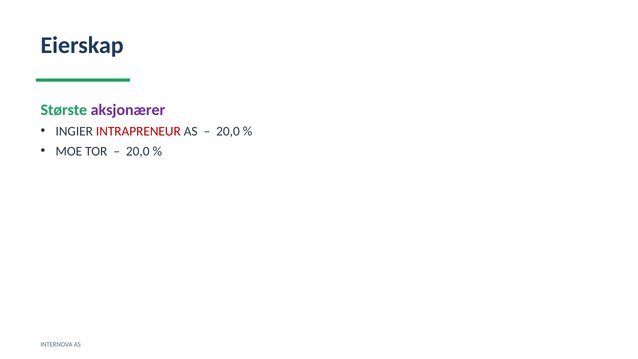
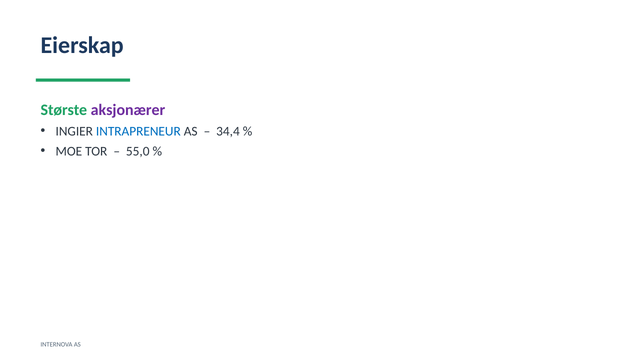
INTRAPRENEUR colour: red -> blue
20,0 at (228, 131): 20,0 -> 34,4
20,0 at (138, 151): 20,0 -> 55,0
